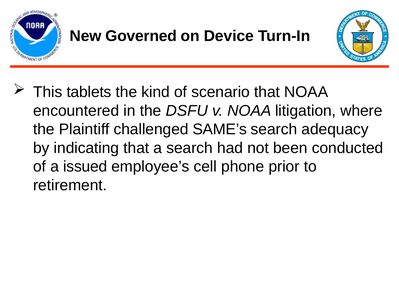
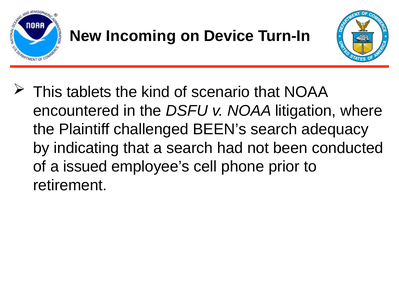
Governed: Governed -> Incoming
SAME’s: SAME’s -> BEEN’s
